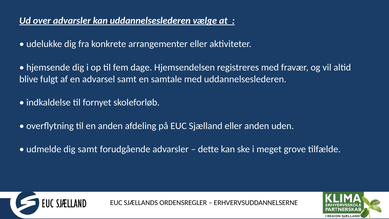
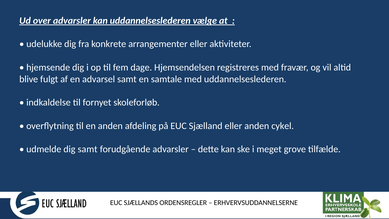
uden: uden -> cykel
